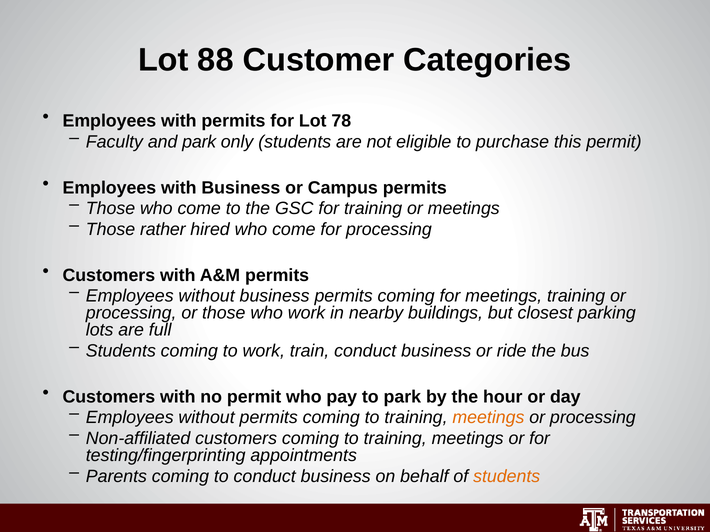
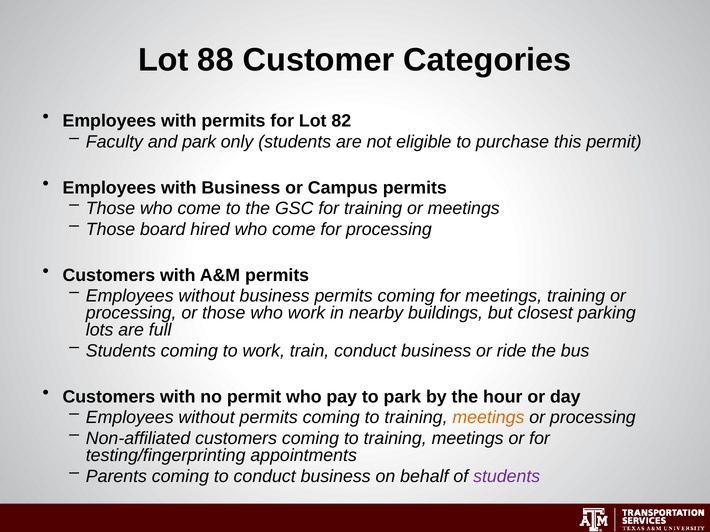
78: 78 -> 82
rather: rather -> board
students at (507, 477) colour: orange -> purple
